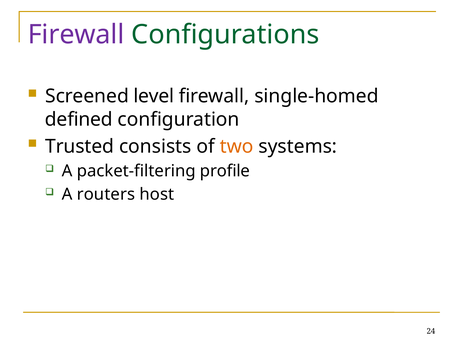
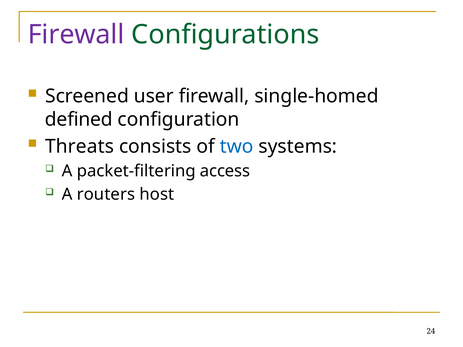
level: level -> user
Trusted: Trusted -> Threats
two colour: orange -> blue
profile: profile -> access
